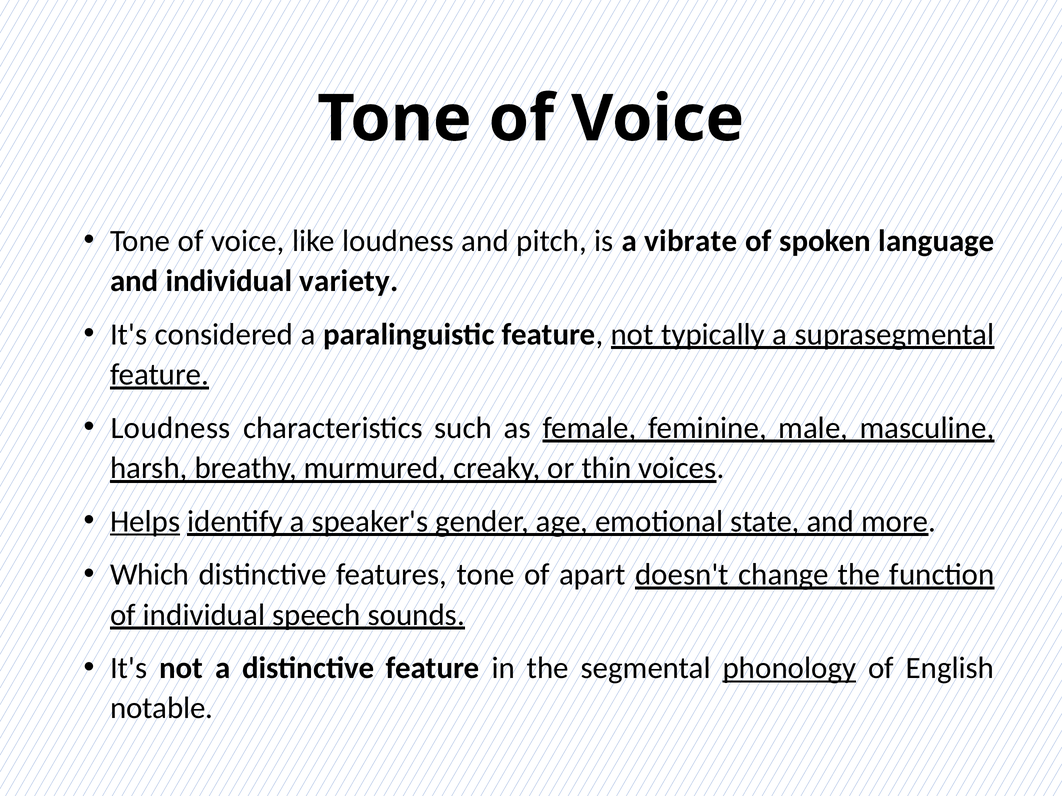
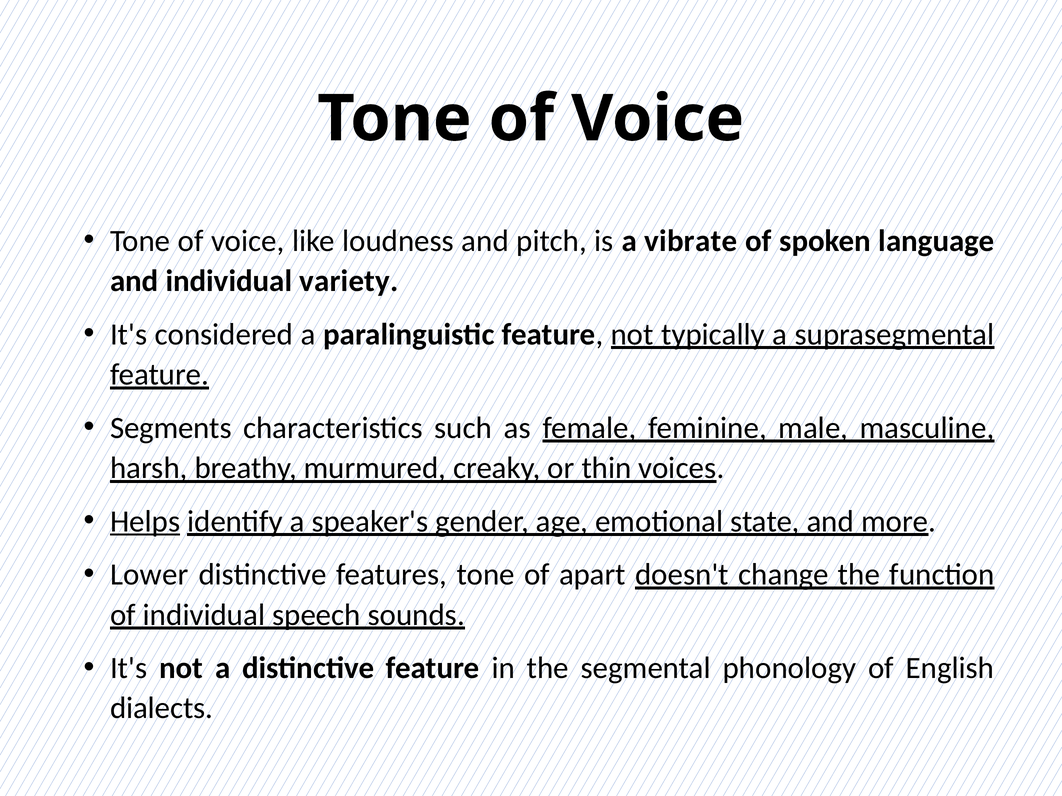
Loudness at (171, 428): Loudness -> Segments
Which: Which -> Lower
phonology underline: present -> none
notable: notable -> dialects
